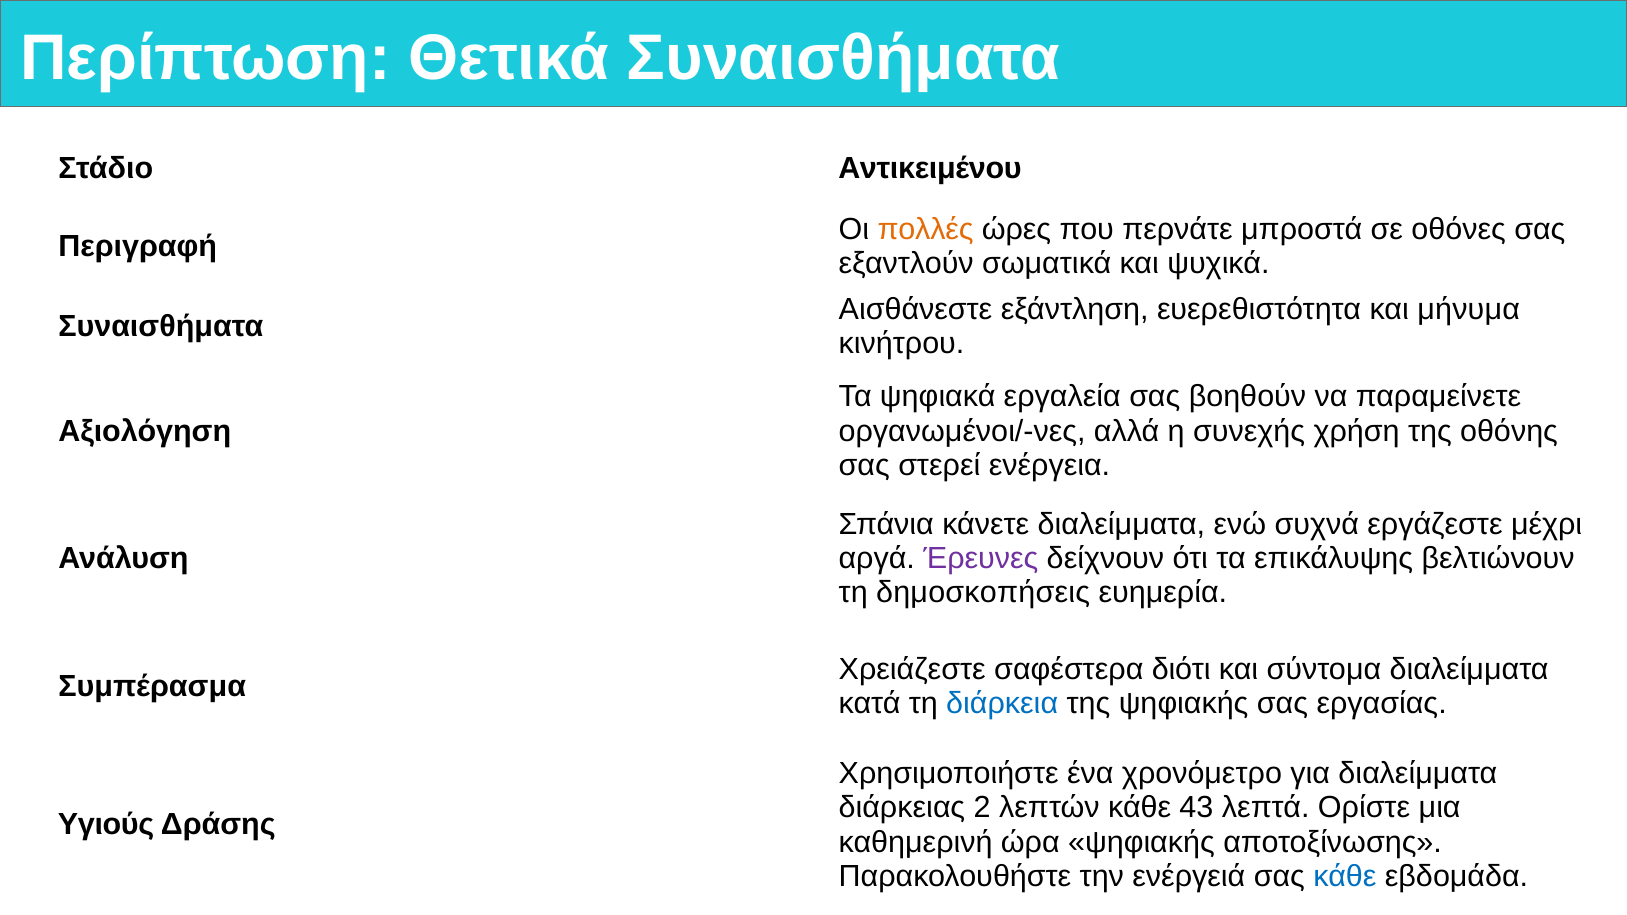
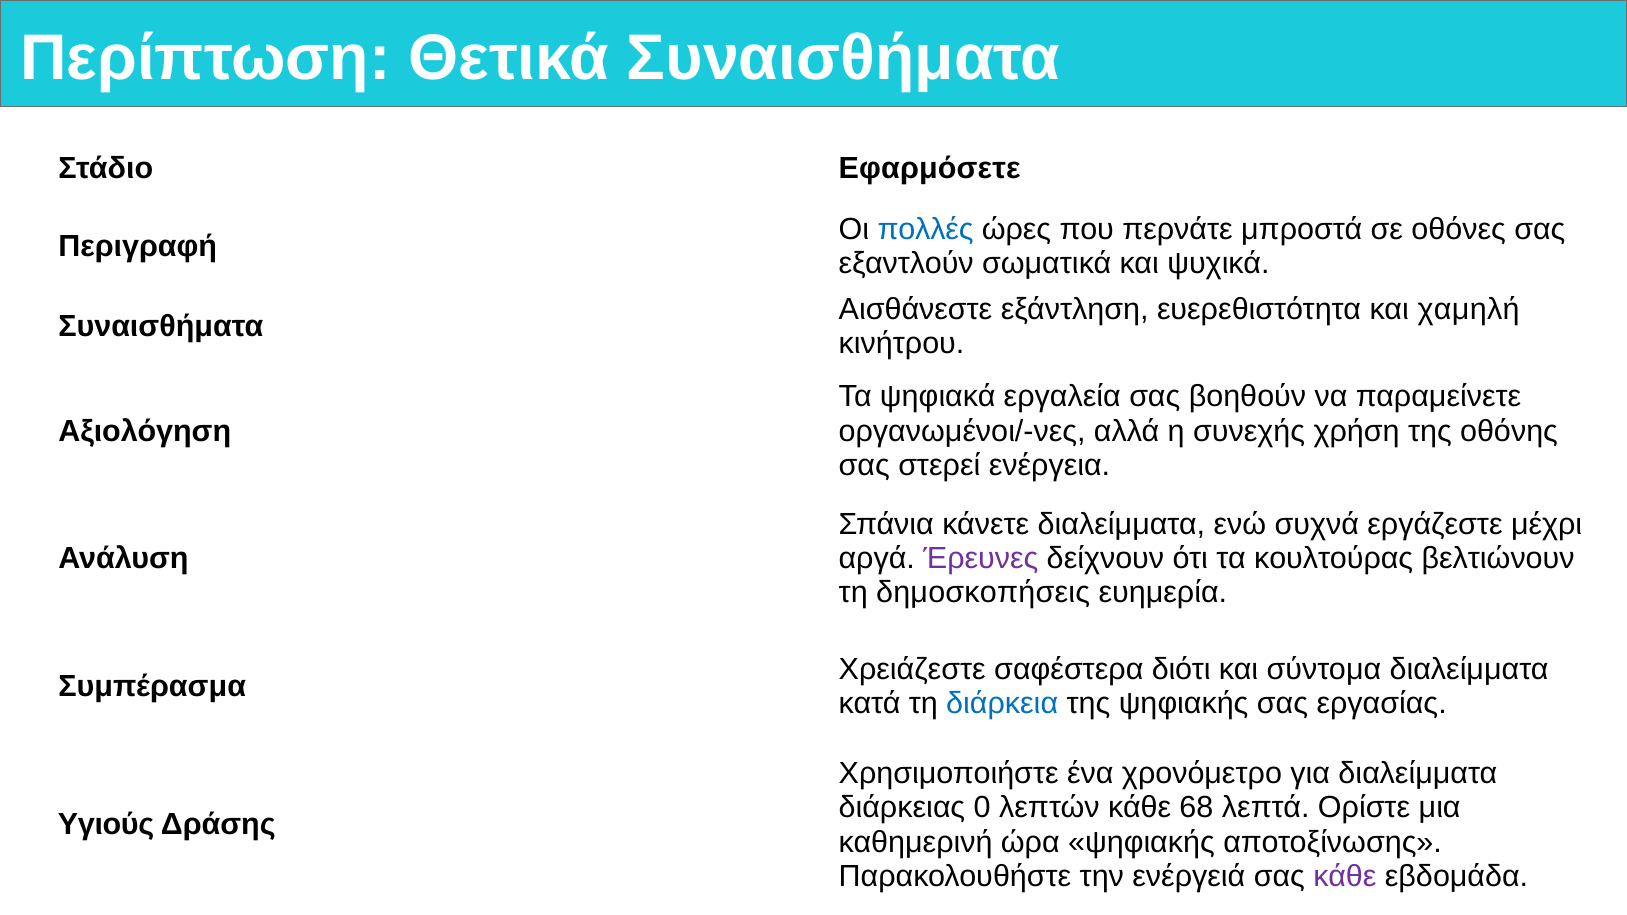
Αντικειμένου: Αντικειμένου -> Εφαρμόσετε
πολλές colour: orange -> blue
μήνυμα: μήνυμα -> χαμηλή
επικάλυψης: επικάλυψης -> κουλτούρας
2: 2 -> 0
43: 43 -> 68
κάθε at (1345, 876) colour: blue -> purple
